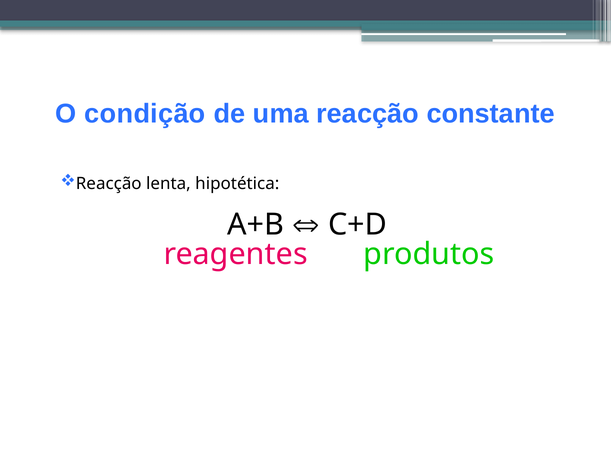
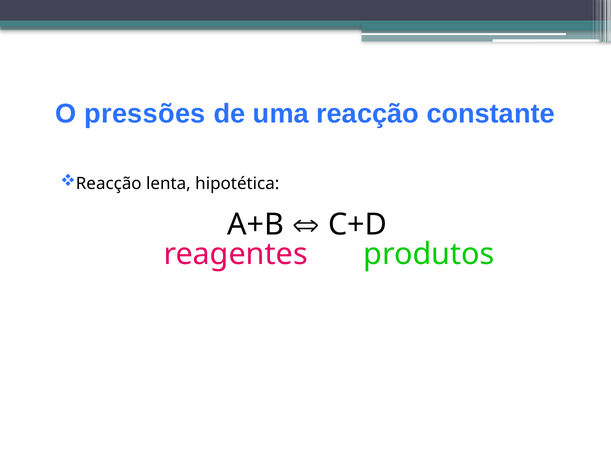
condição: condição -> pressões
